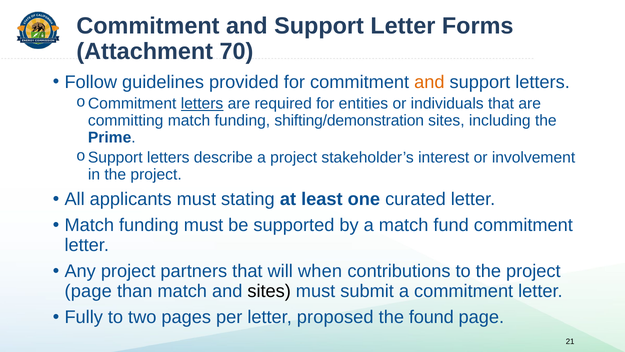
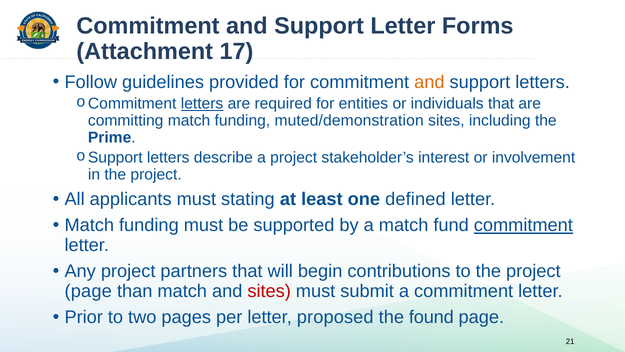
70: 70 -> 17
shifting/demonstration: shifting/demonstration -> muted/demonstration
curated: curated -> defined
commitment at (523, 225) underline: none -> present
when: when -> begin
sites at (269, 291) colour: black -> red
Fully: Fully -> Prior
